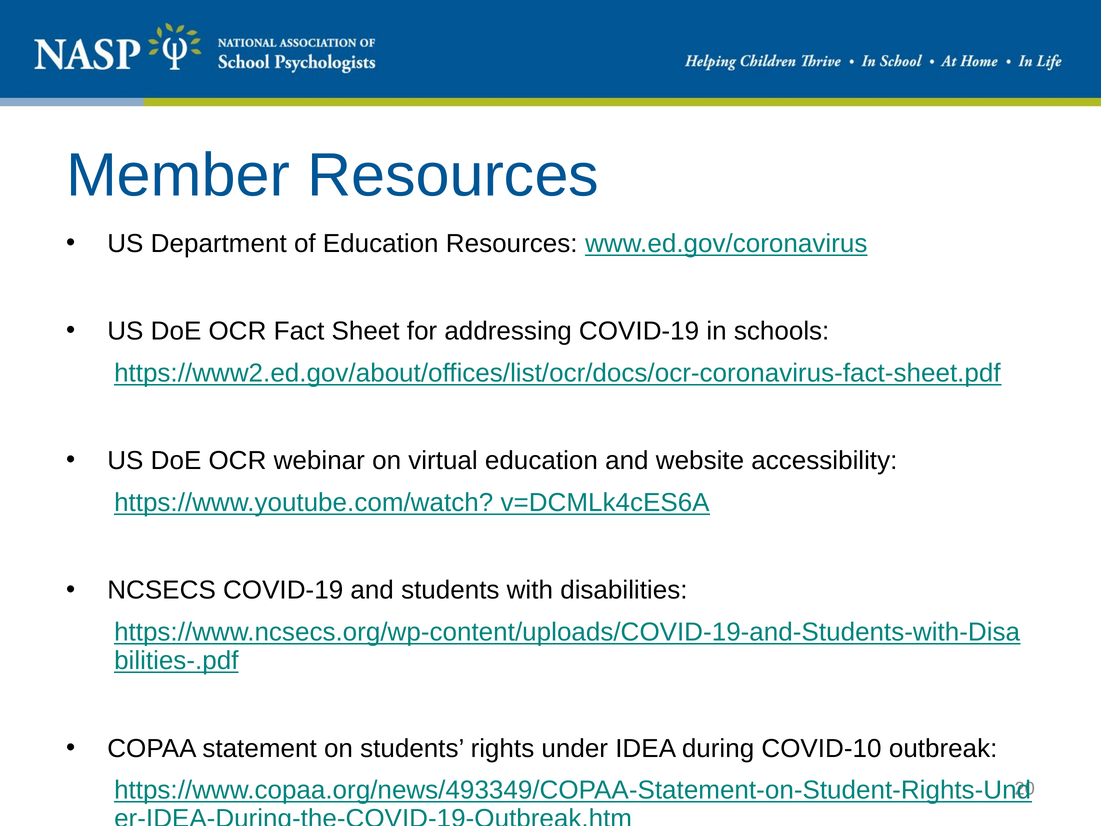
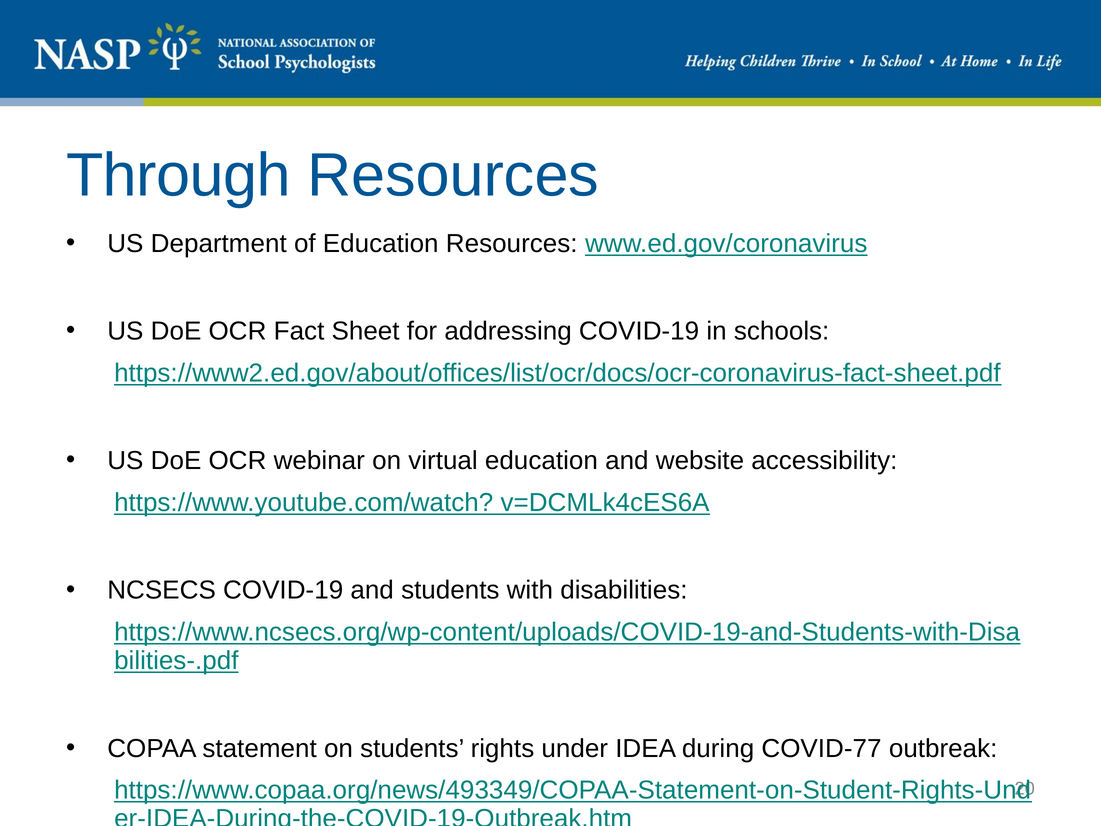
Member: Member -> Through
COVID-10: COVID-10 -> COVID-77
